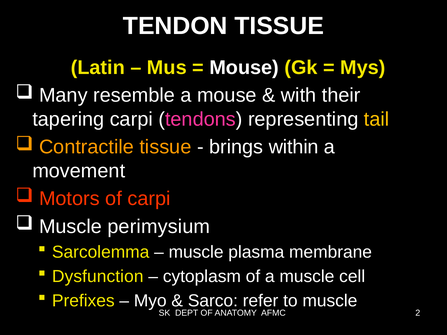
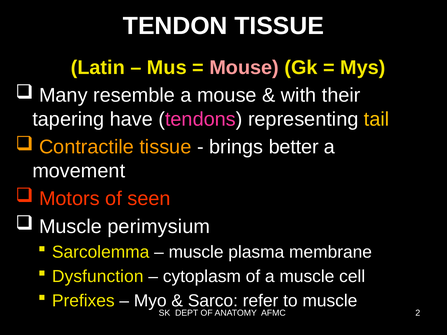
Mouse at (244, 68) colour: white -> pink
tapering carpi: carpi -> have
within: within -> better
of carpi: carpi -> seen
